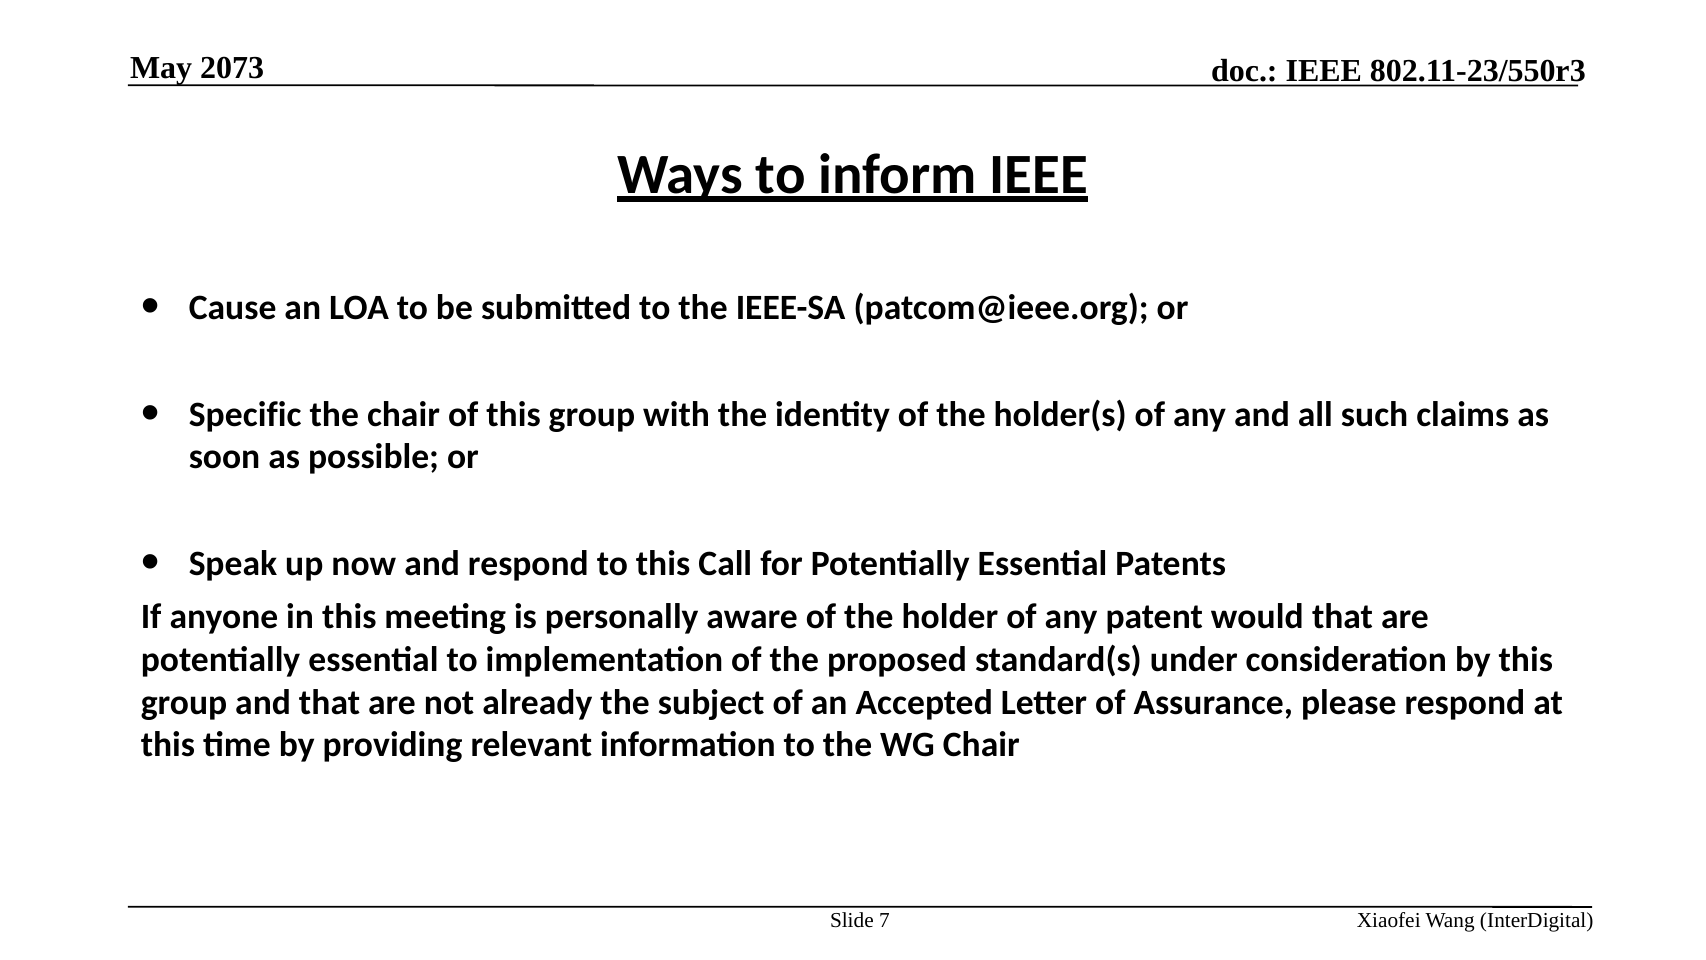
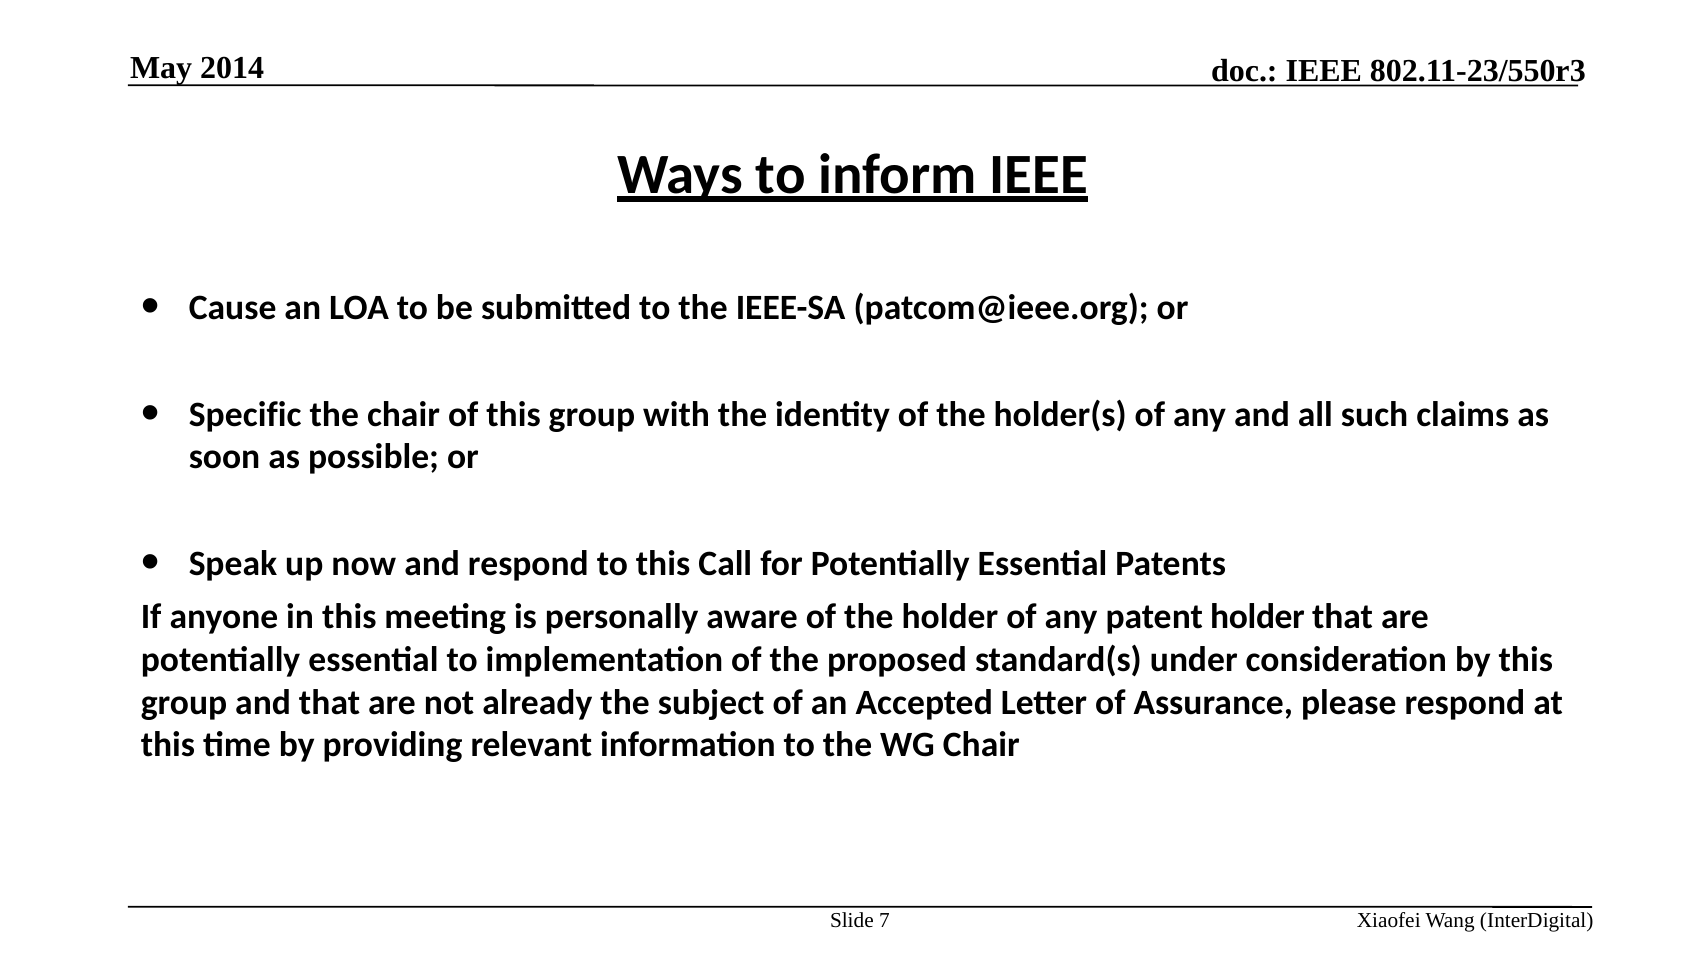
2073: 2073 -> 2014
patent would: would -> holder
